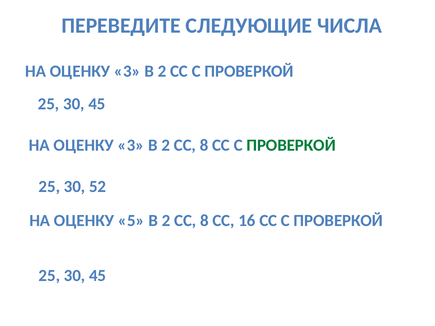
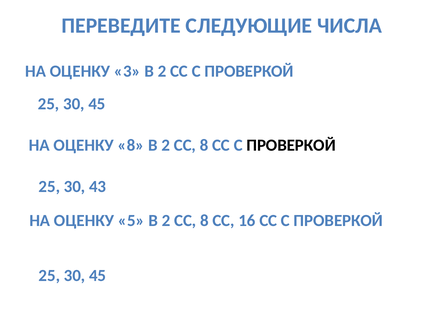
3 at (131, 145): 3 -> 8
ПРОВЕРКОЙ at (291, 145) colour: green -> black
52: 52 -> 43
